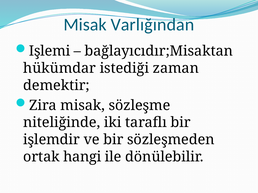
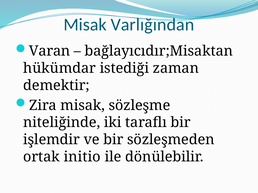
Işlemi: Işlemi -> Varan
hangi: hangi -> initio
